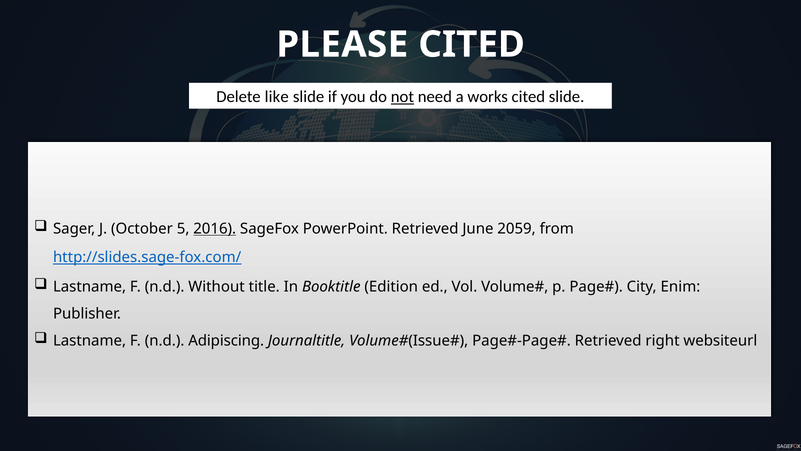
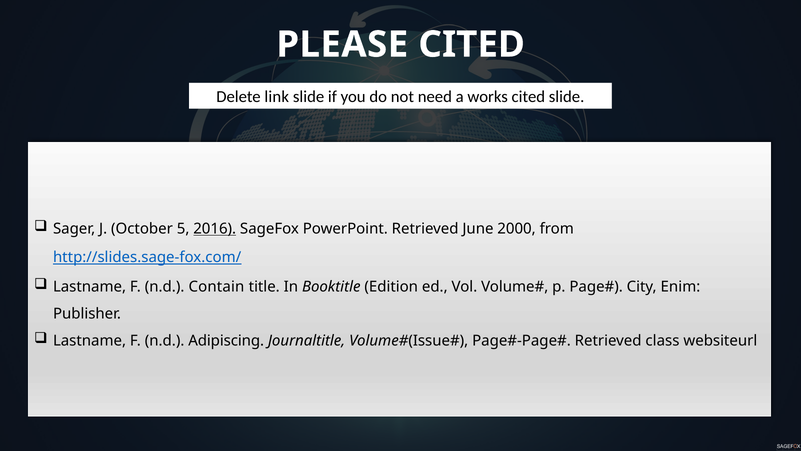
like: like -> link
not underline: present -> none
2059: 2059 -> 2000
Without: Without -> Contain
right: right -> class
